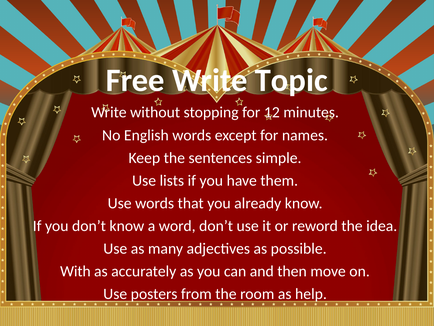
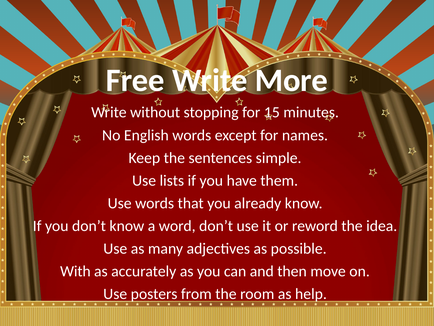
Topic: Topic -> More
12: 12 -> 15
